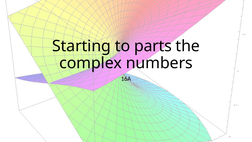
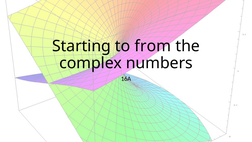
parts: parts -> from
